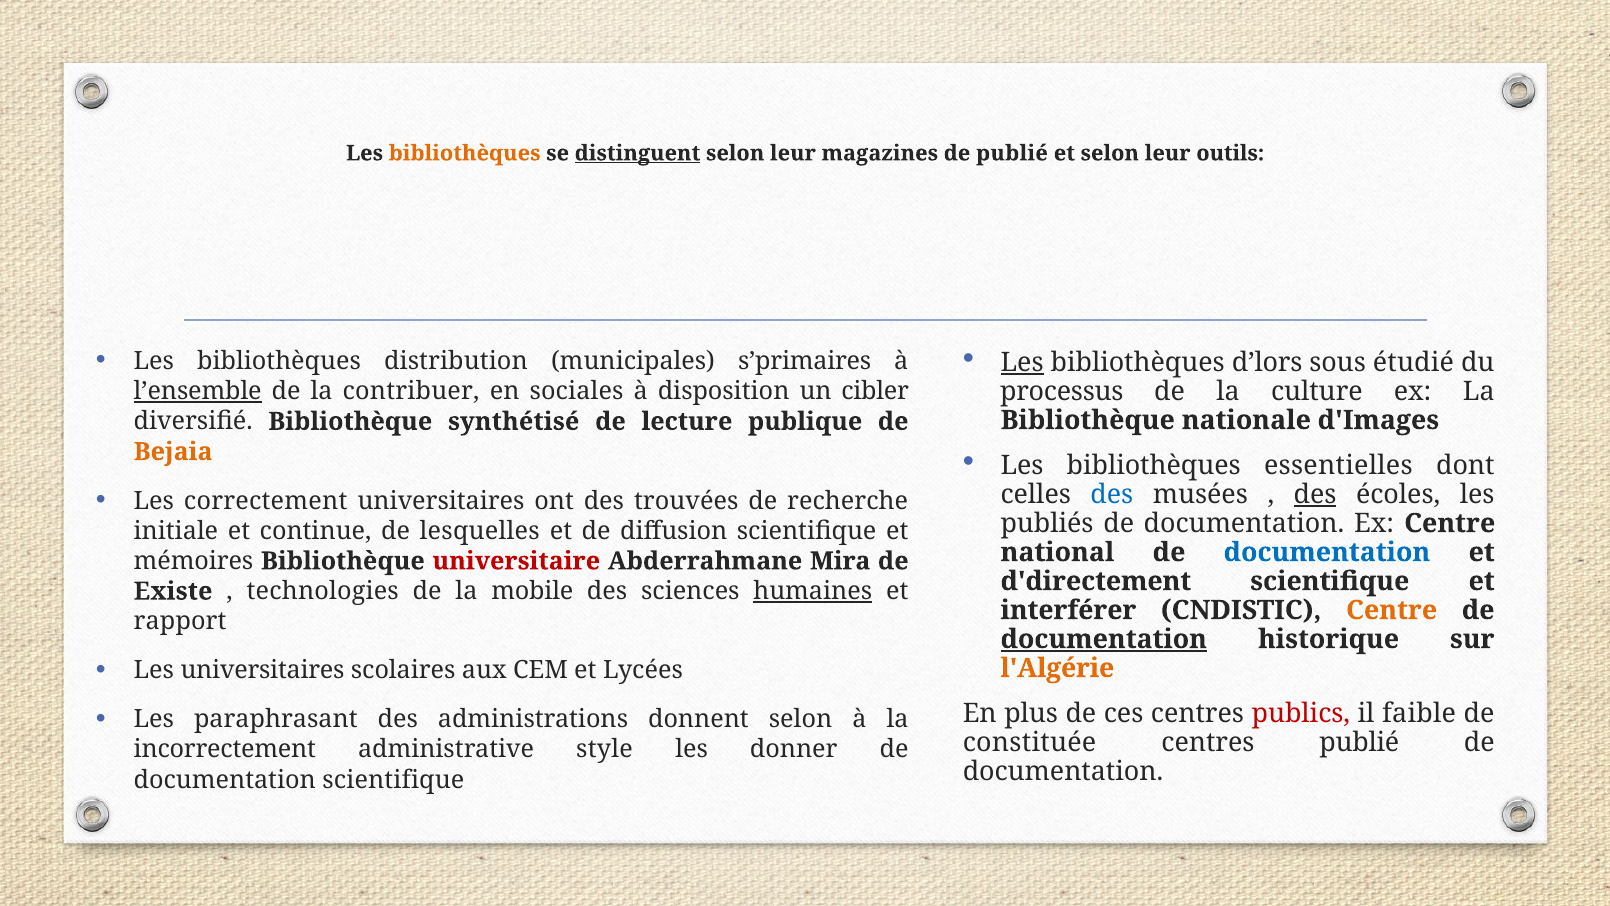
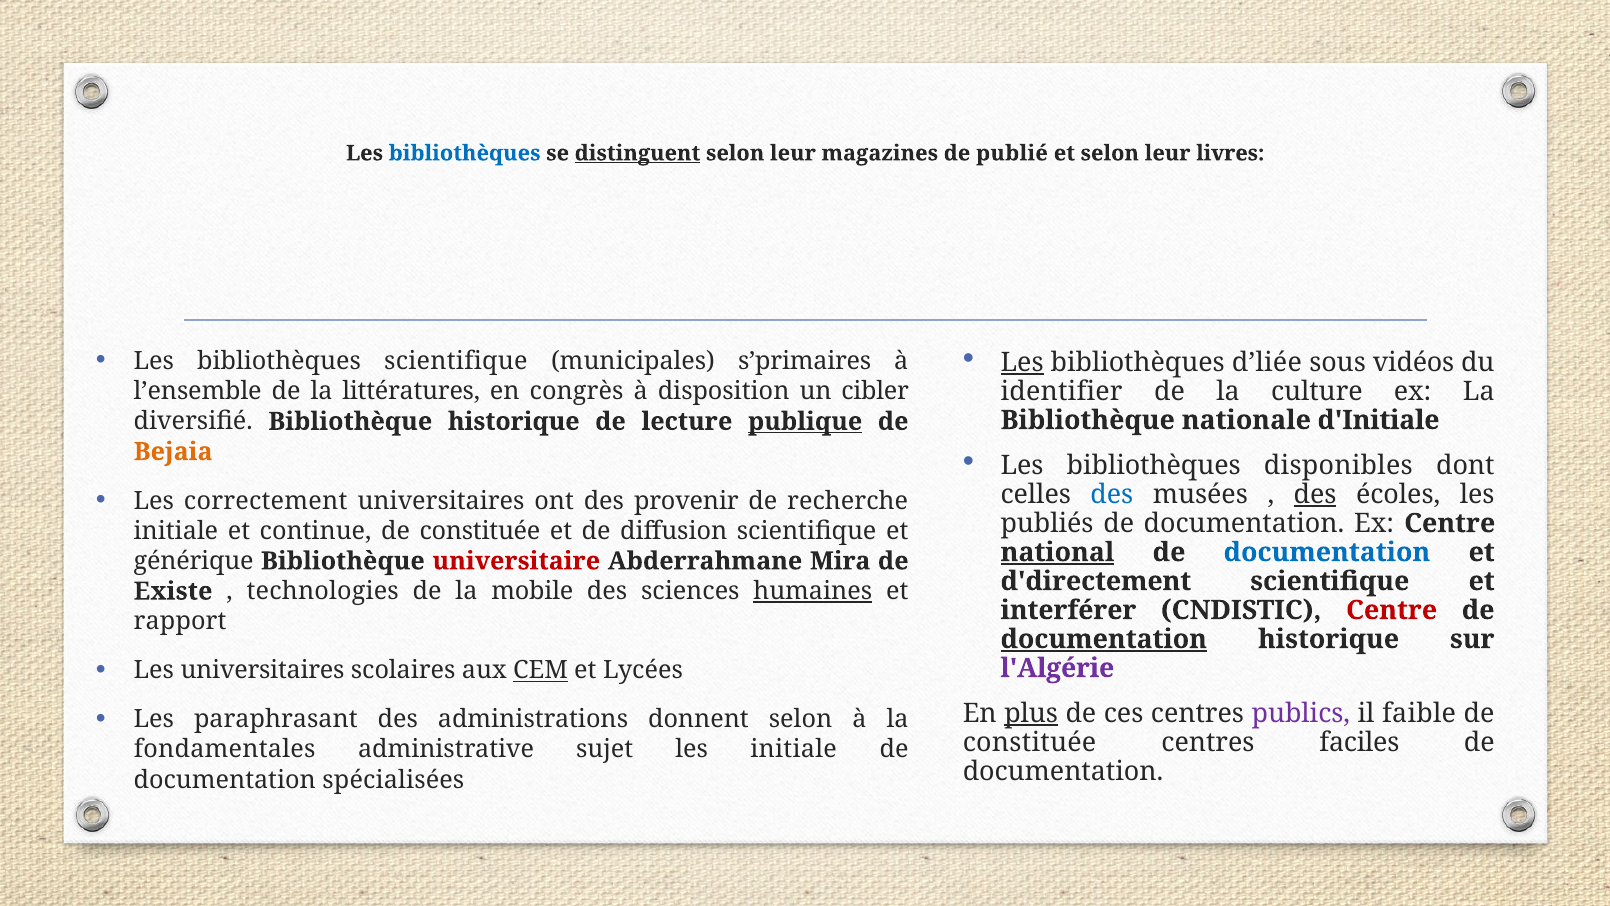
bibliothèques at (465, 153) colour: orange -> blue
outils: outils -> livres
d’lors: d’lors -> d’liée
étudié: étudié -> vidéos
bibliothèques distribution: distribution -> scientifique
processus: processus -> identifier
l’ensemble underline: present -> none
contribuer: contribuer -> littératures
sociales: sociales -> congrès
d'Images: d'Images -> d'Initiale
Bibliothèque synthétisé: synthétisé -> historique
publique underline: none -> present
essentielles: essentielles -> disponibles
trouvées: trouvées -> provenir
continue de lesquelles: lesquelles -> constituée
national underline: none -> present
mémoires: mémoires -> générique
Centre at (1392, 610) colour: orange -> red
CEM underline: none -> present
l'Algérie colour: orange -> purple
plus underline: none -> present
publics colour: red -> purple
centres publié: publié -> faciles
incorrectement: incorrectement -> fondamentales
style: style -> sujet
les donner: donner -> initiale
documentation scientifique: scientifique -> spécialisées
